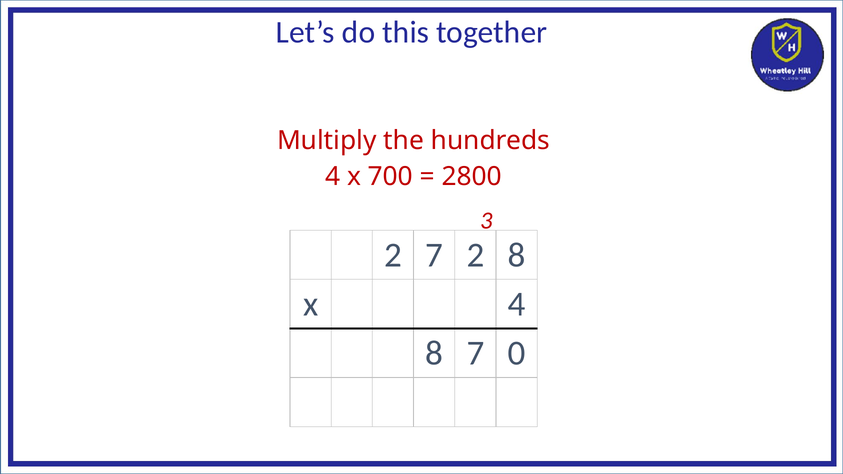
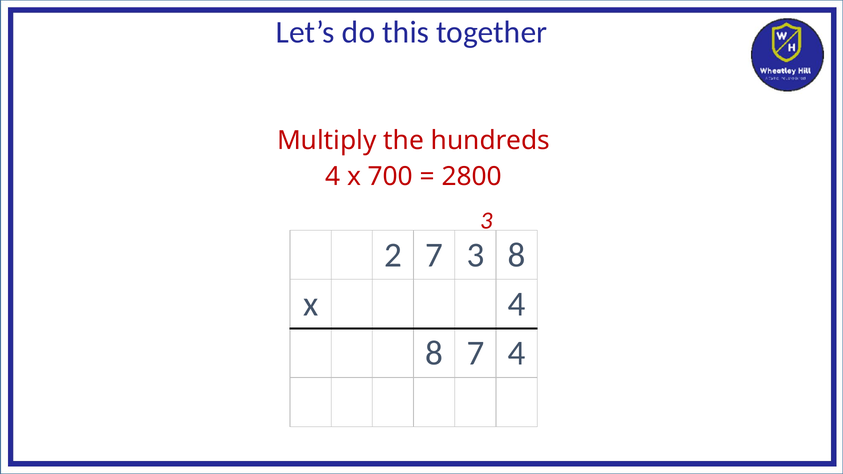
7 2: 2 -> 3
7 0: 0 -> 4
